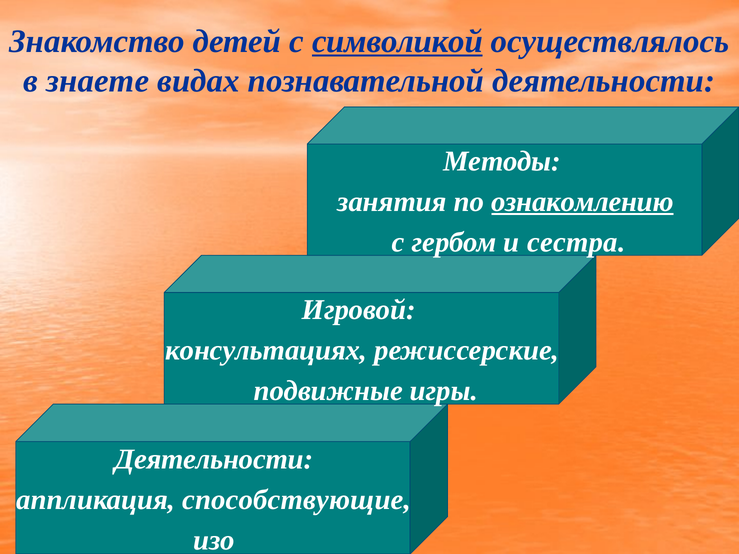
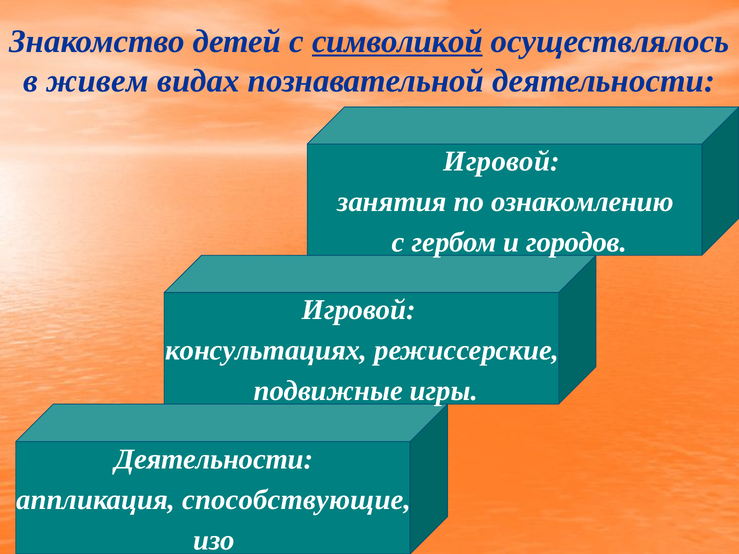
знаете: знаете -> живем
Методы at (502, 161): Методы -> Игровой
ознакомлению underline: present -> none
сестра: сестра -> городов
